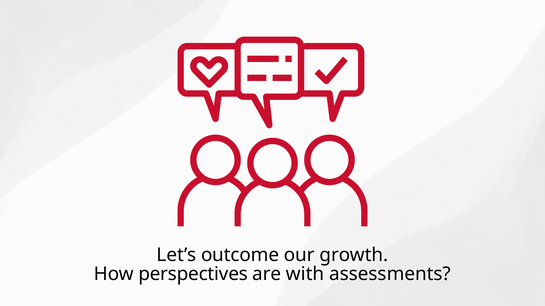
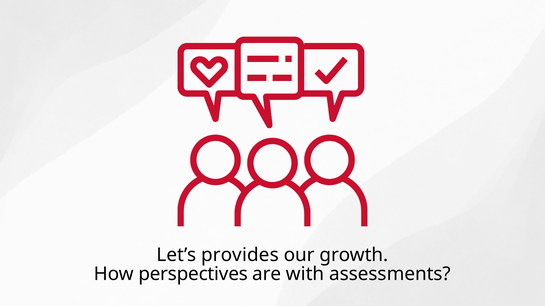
outcome: outcome -> provides
